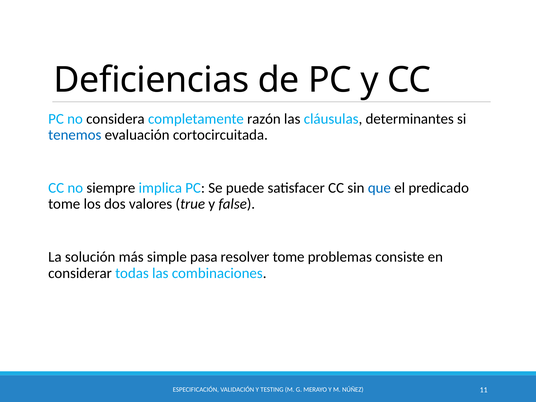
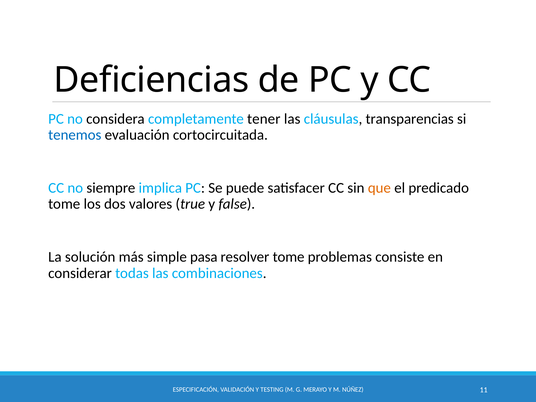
razón: razón -> tener
determinantes: determinantes -> transparencias
que colour: blue -> orange
